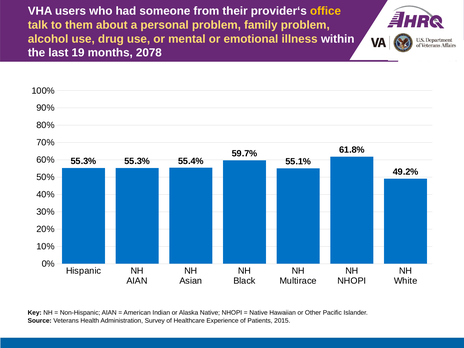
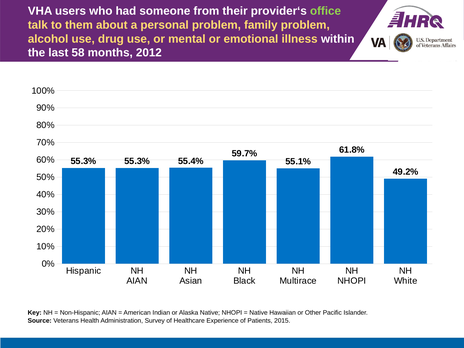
office colour: yellow -> light green
19: 19 -> 58
2078: 2078 -> 2012
